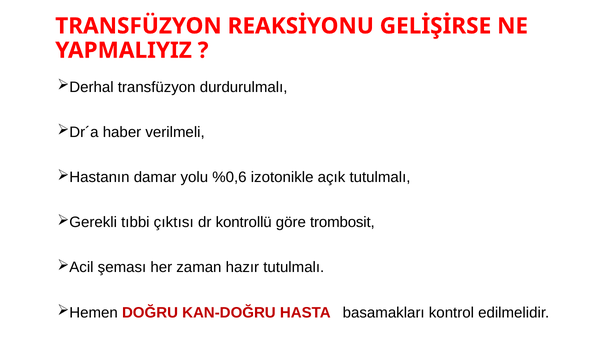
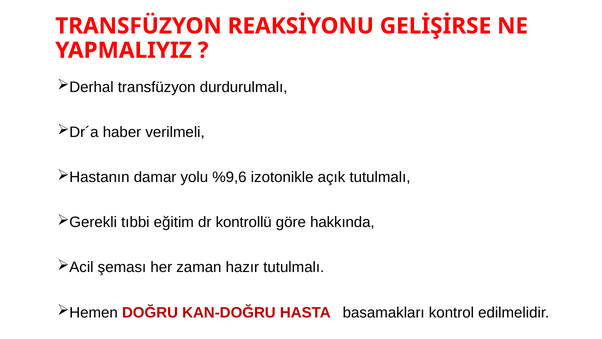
%0,6: %0,6 -> %9,6
çıktısı: çıktısı -> eğitim
trombosit: trombosit -> hakkında
